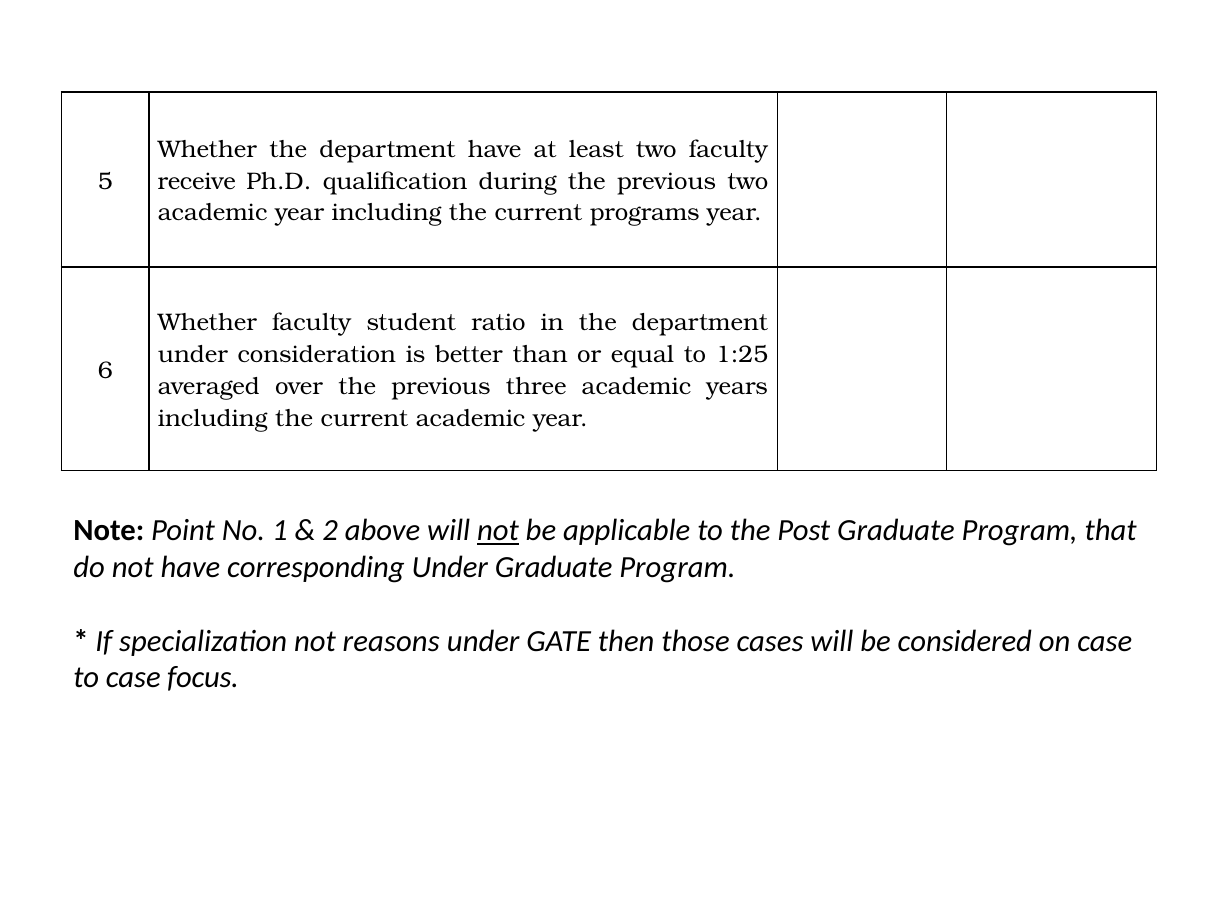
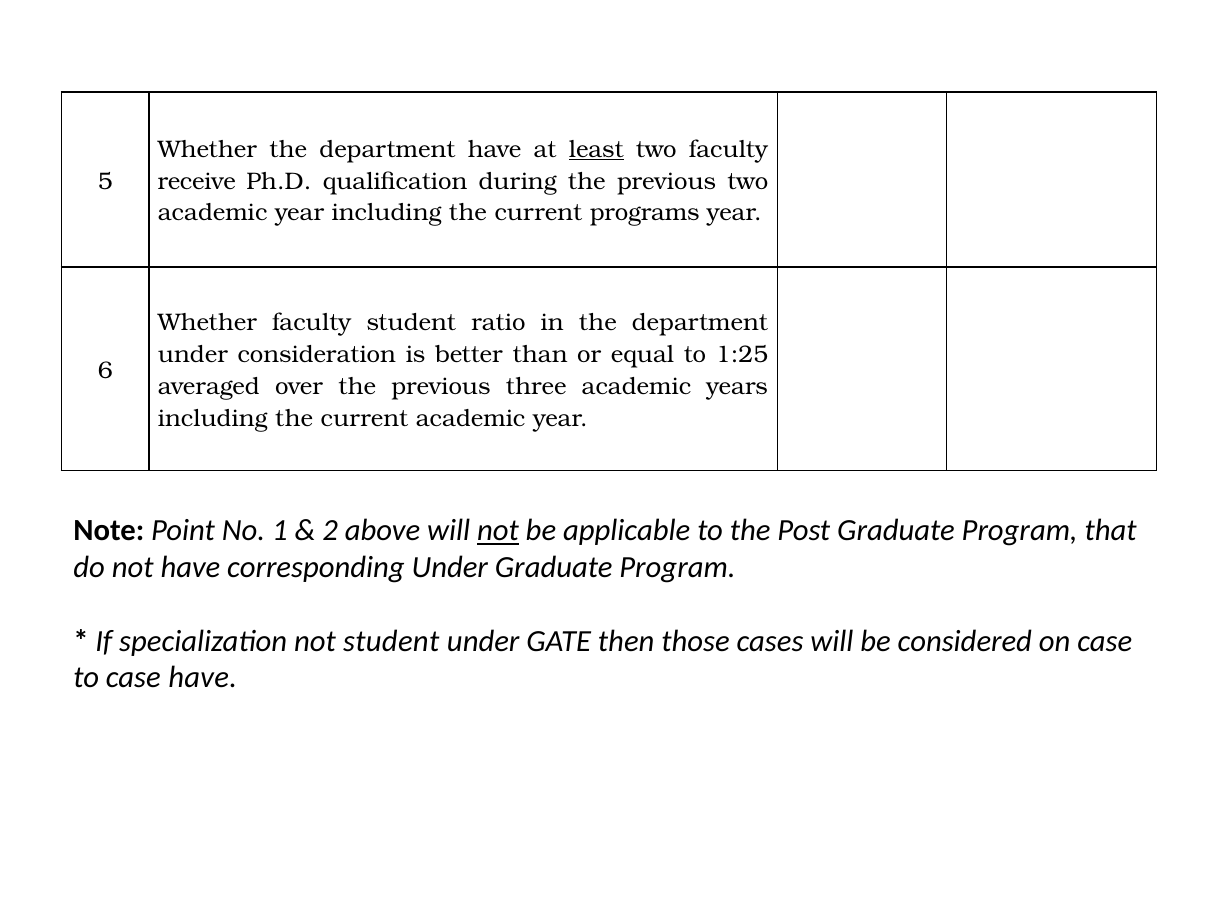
least underline: none -> present
not reasons: reasons -> student
case focus: focus -> have
